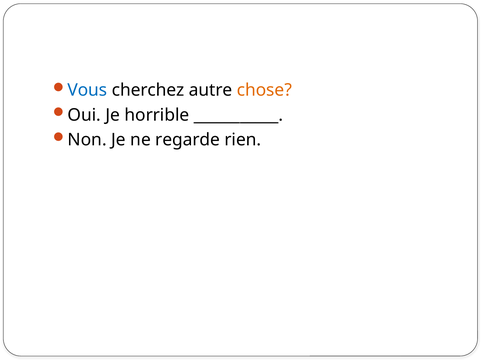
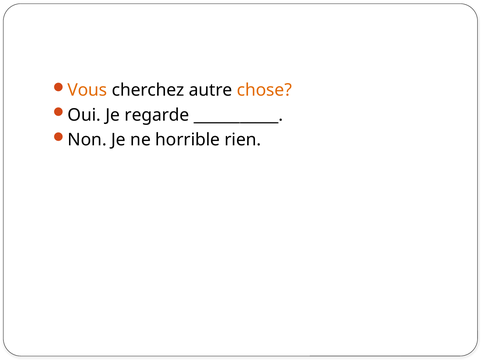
Vous colour: blue -> orange
horrible: horrible -> regarde
regarde: regarde -> horrible
